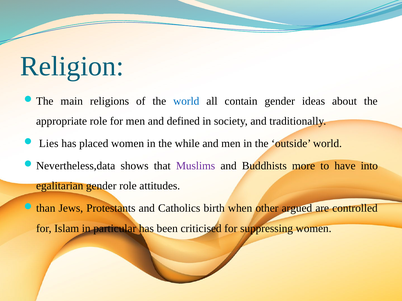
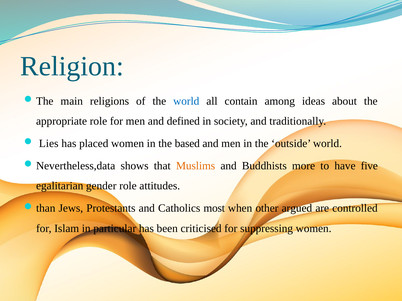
contain gender: gender -> among
while: while -> based
Muslims colour: purple -> orange
into: into -> five
birth: birth -> most
